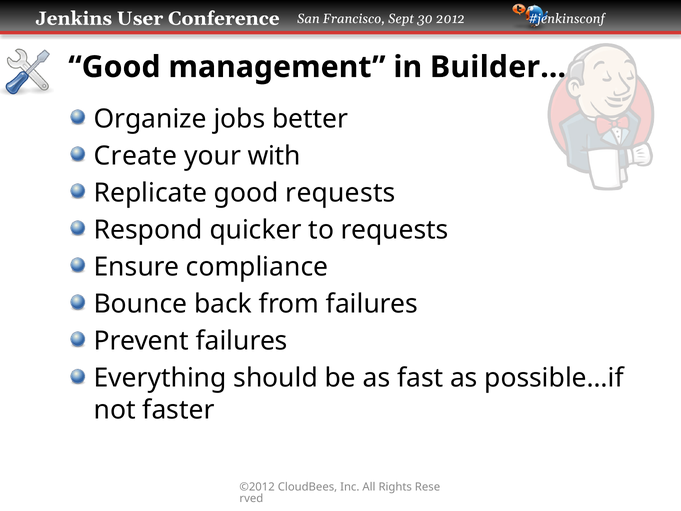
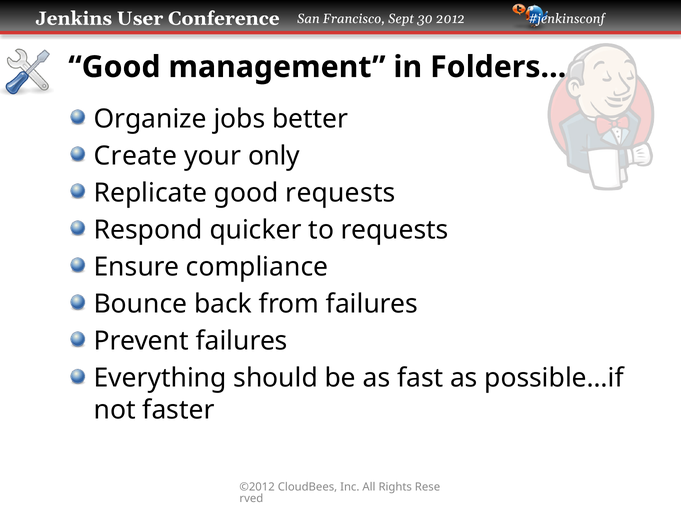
Builder…: Builder… -> Folders…
with: with -> only
